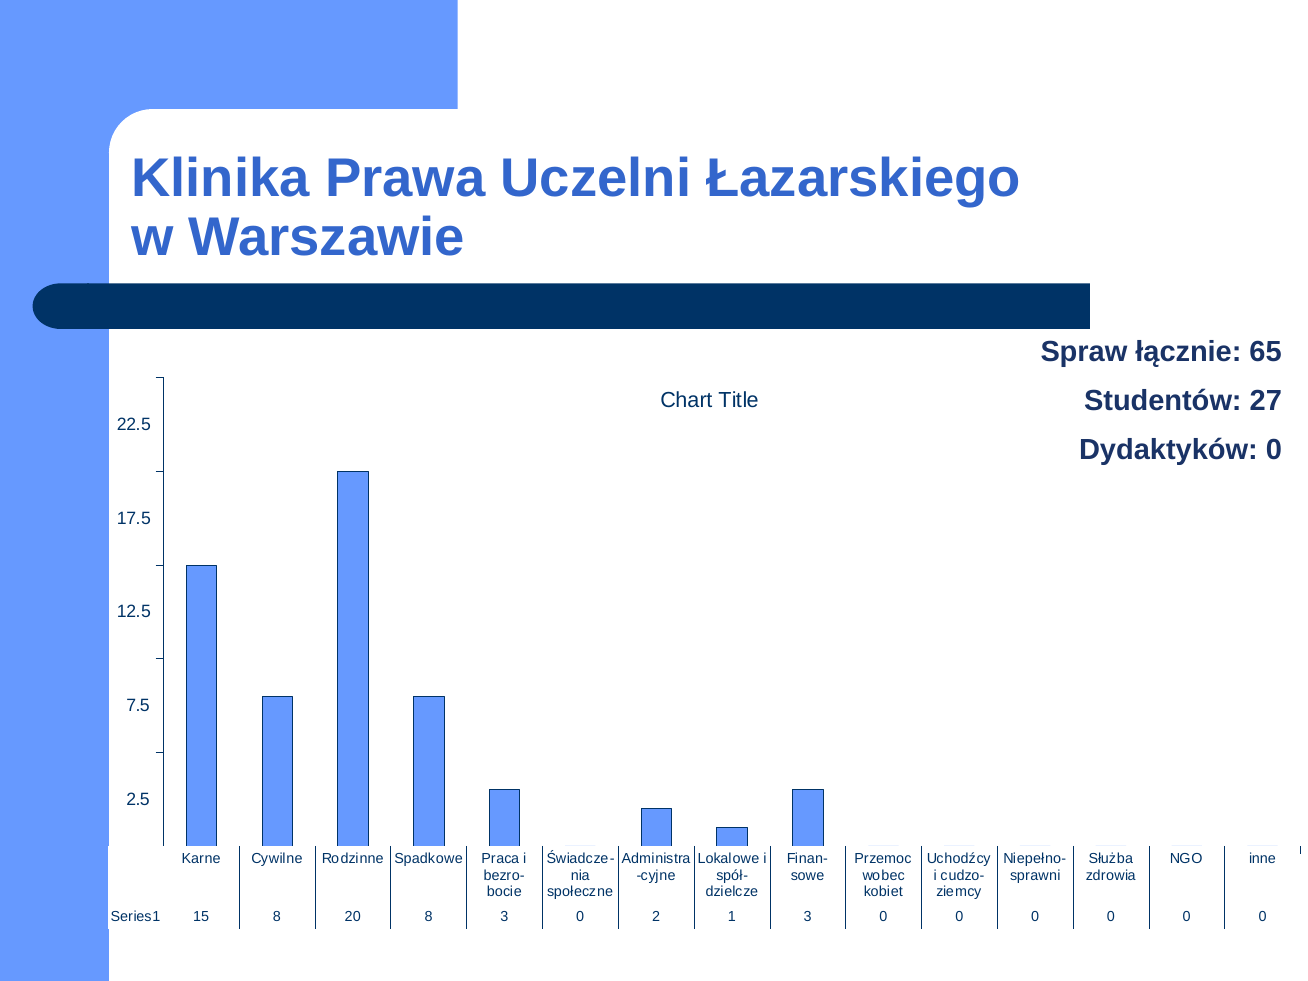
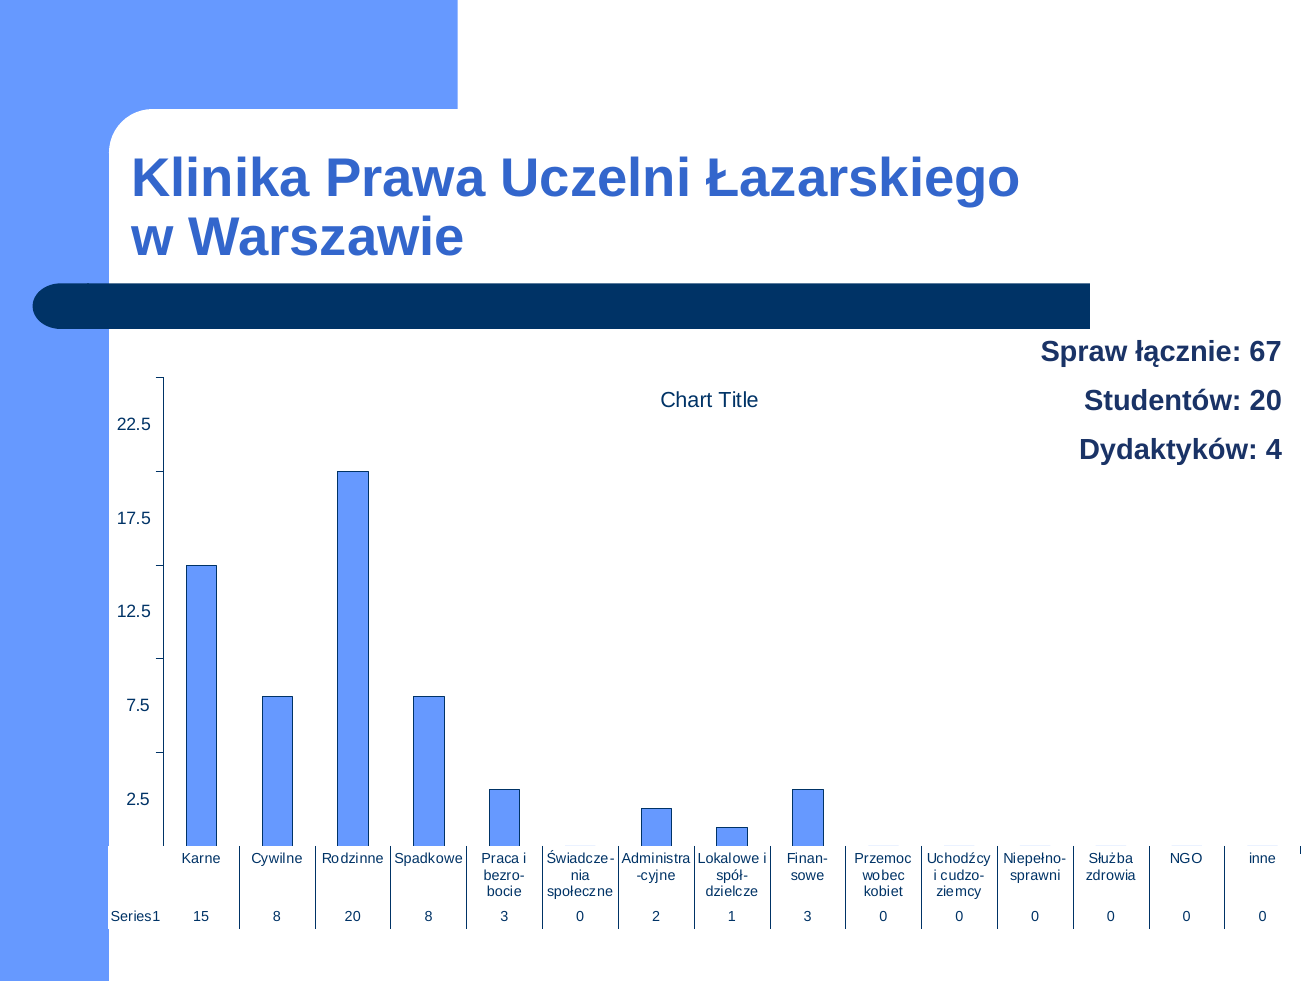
65: 65 -> 67
Studentów 27: 27 -> 20
Dydaktyków 0: 0 -> 4
